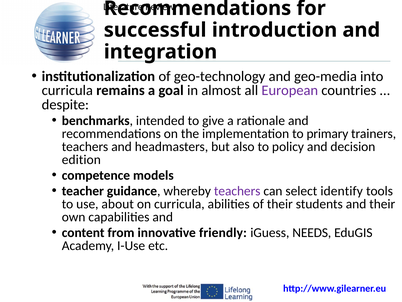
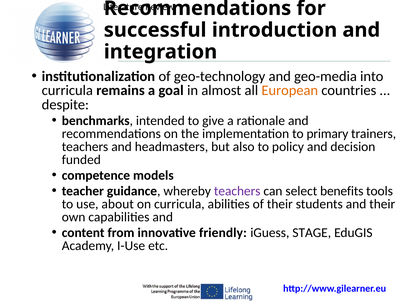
European colour: purple -> orange
edition: edition -> funded
identify: identify -> benefits
NEEDS: NEEDS -> STAGE
